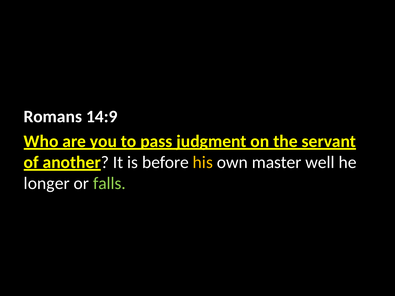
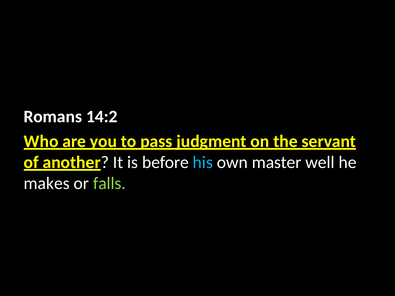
14:9: 14:9 -> 14:2
his colour: yellow -> light blue
longer: longer -> makes
